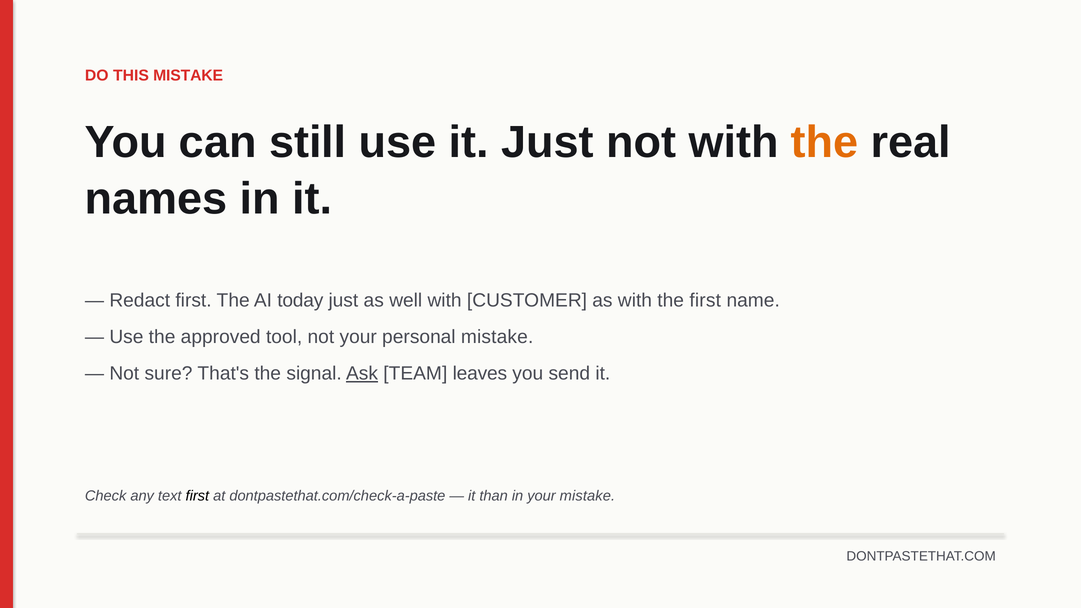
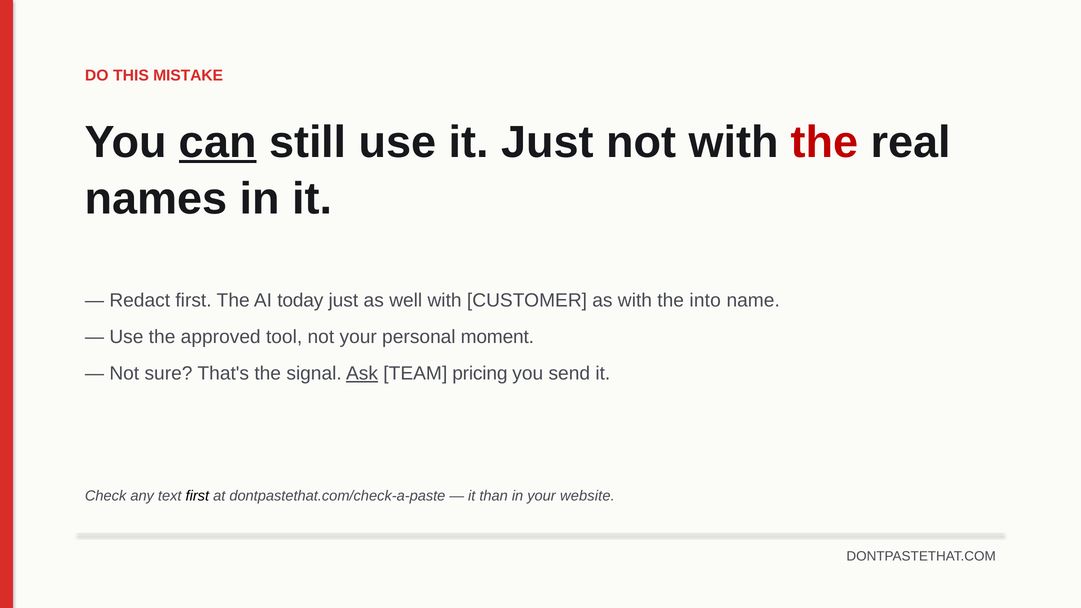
can underline: none -> present
the at (825, 142) colour: orange -> red
the first: first -> into
personal mistake: mistake -> moment
leaves: leaves -> pricing
your mistake: mistake -> website
